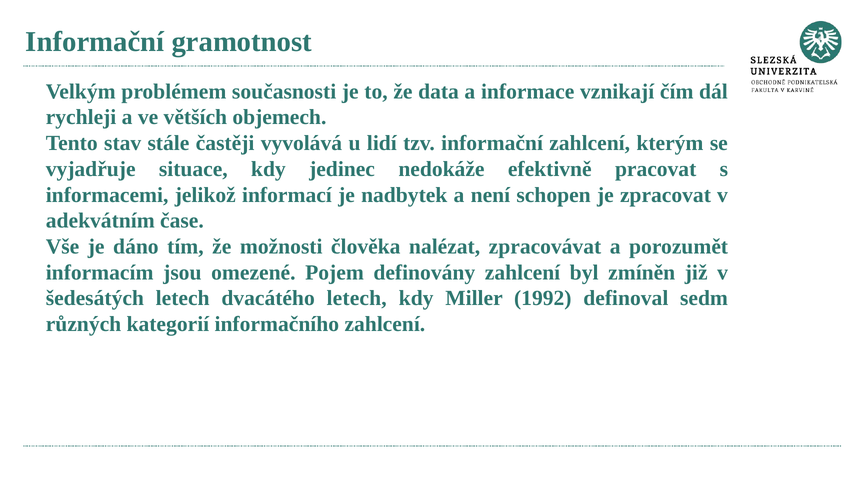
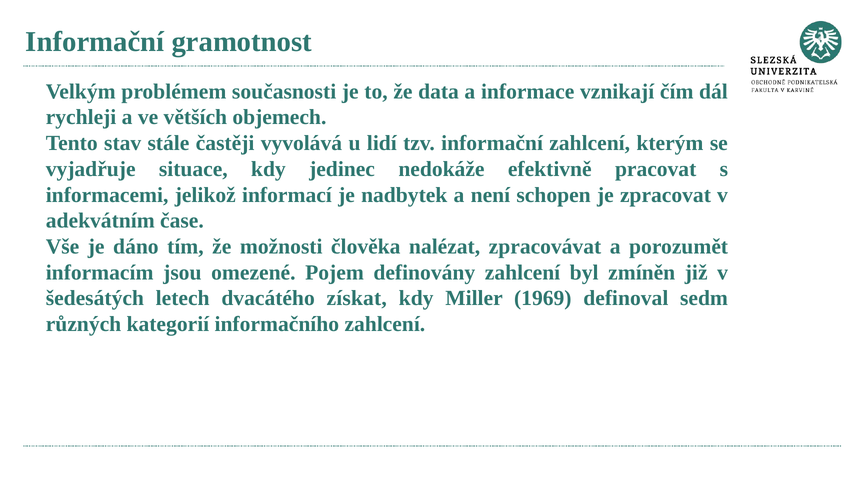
dvacátého letech: letech -> získat
1992: 1992 -> 1969
